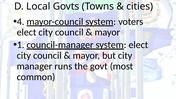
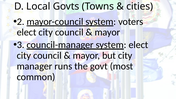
4: 4 -> 2
1: 1 -> 3
